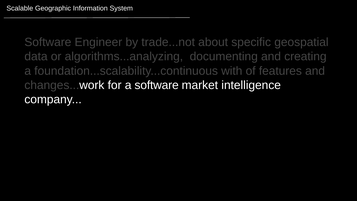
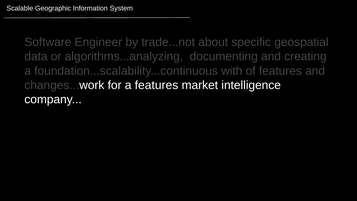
a software: software -> features
